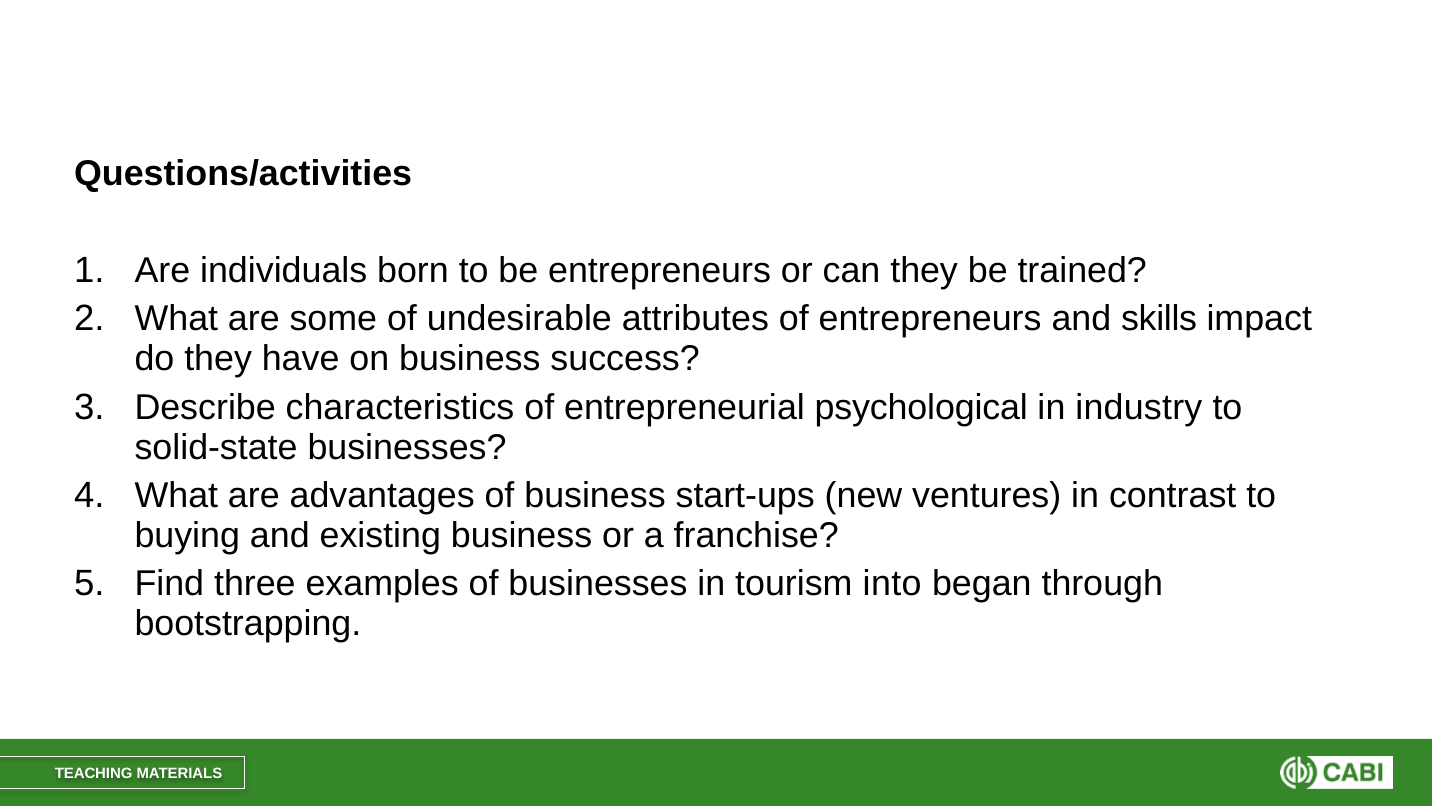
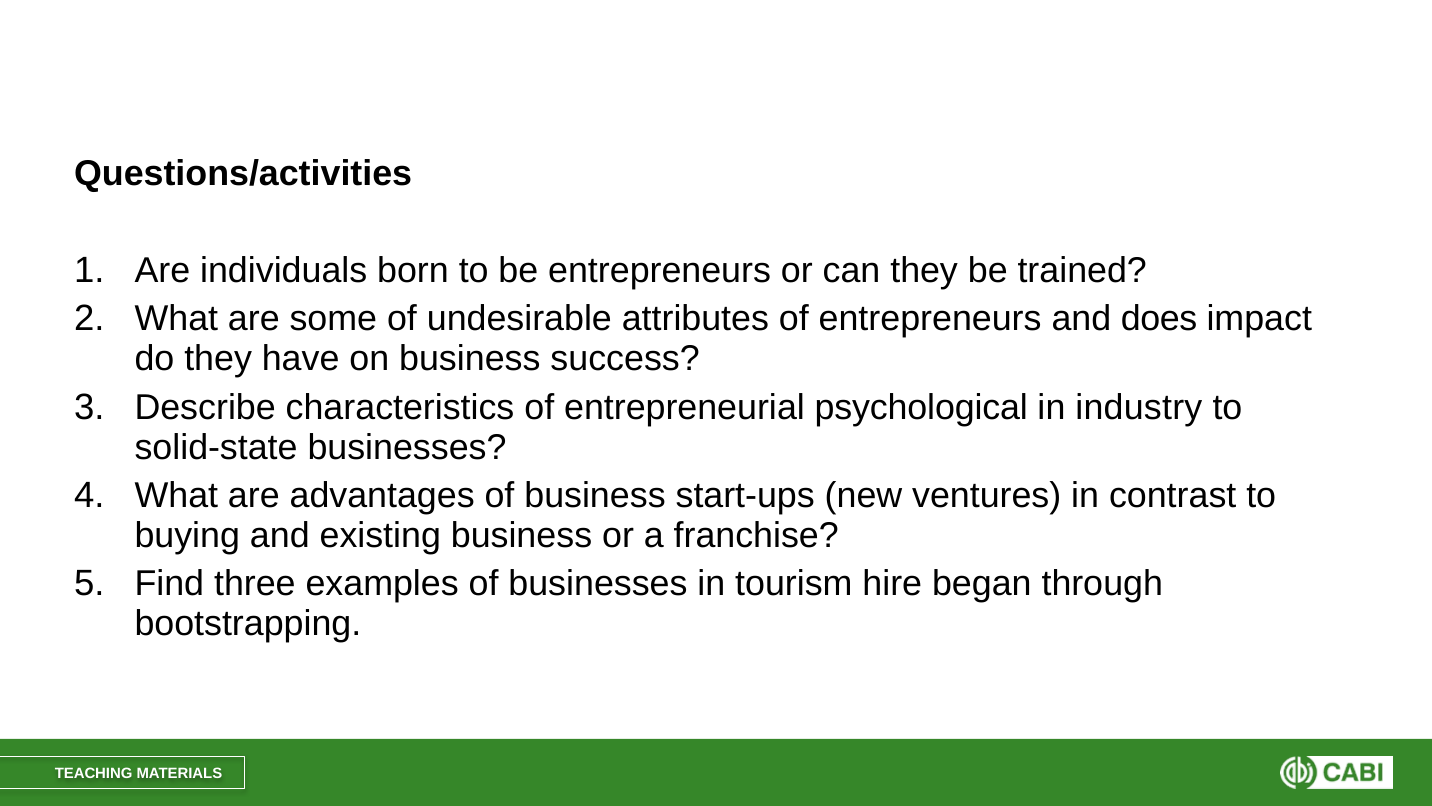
skills: skills -> does
into: into -> hire
